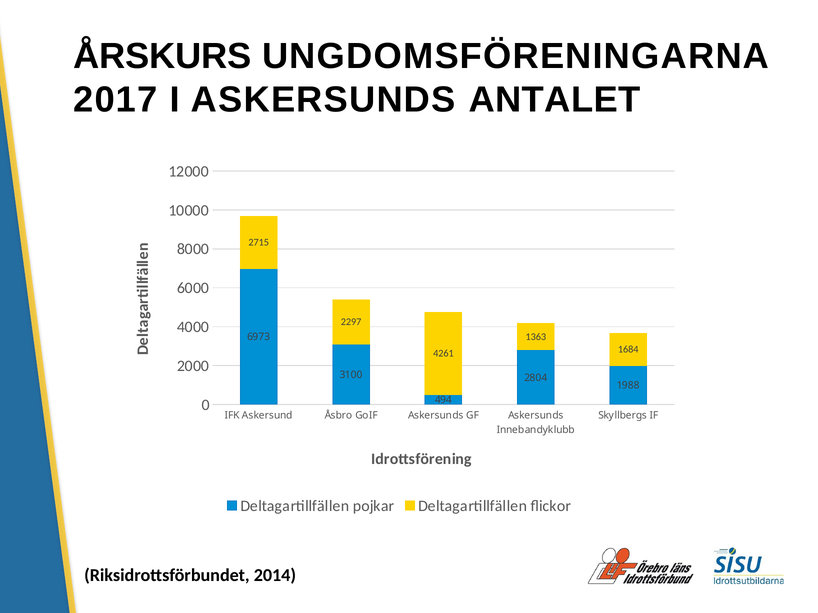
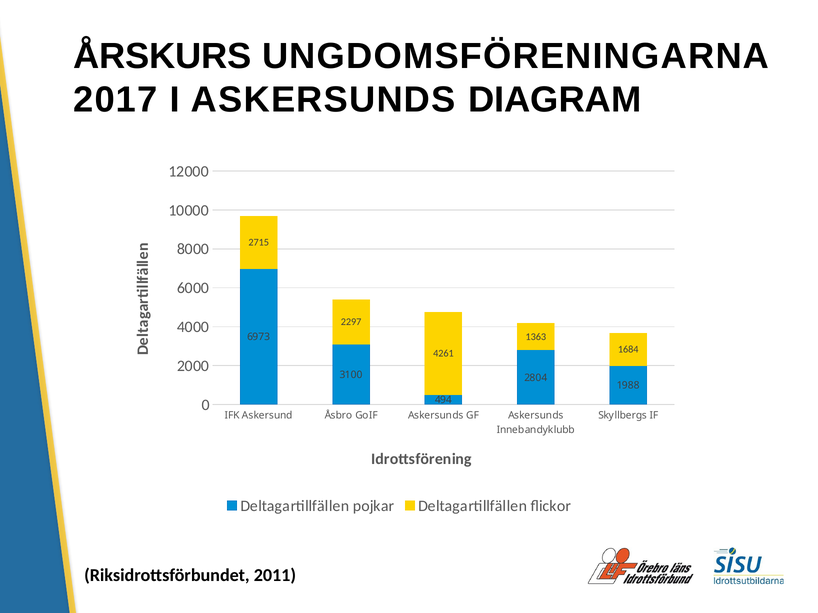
ANTALET: ANTALET -> DIAGRAM
2014: 2014 -> 2011
